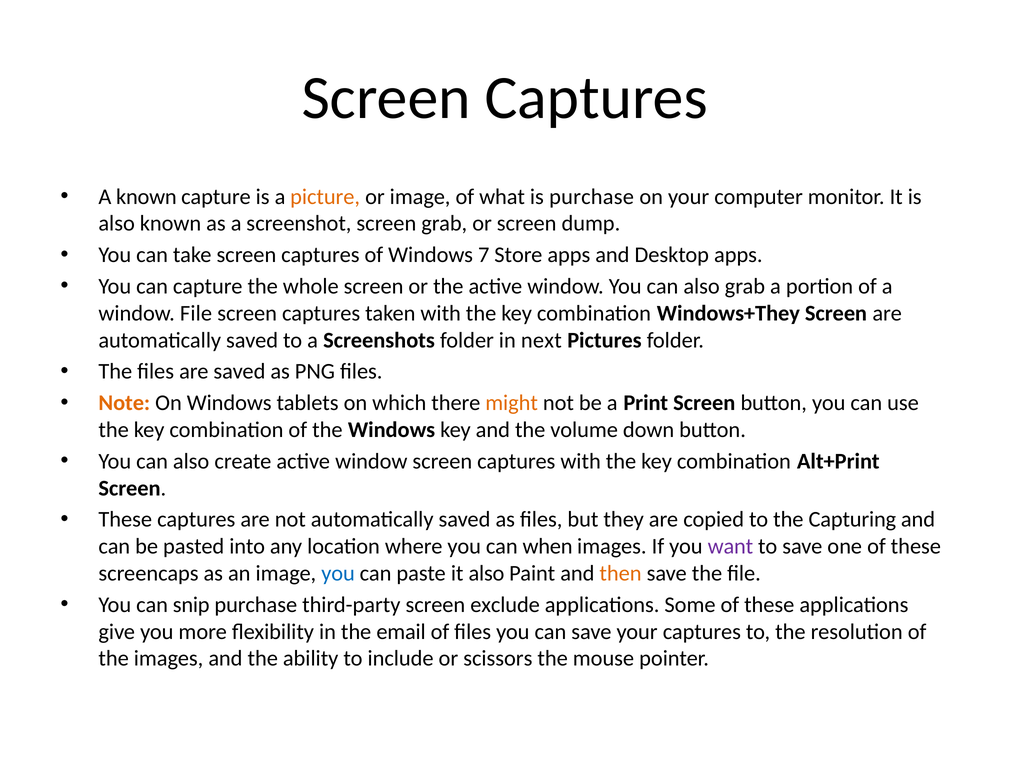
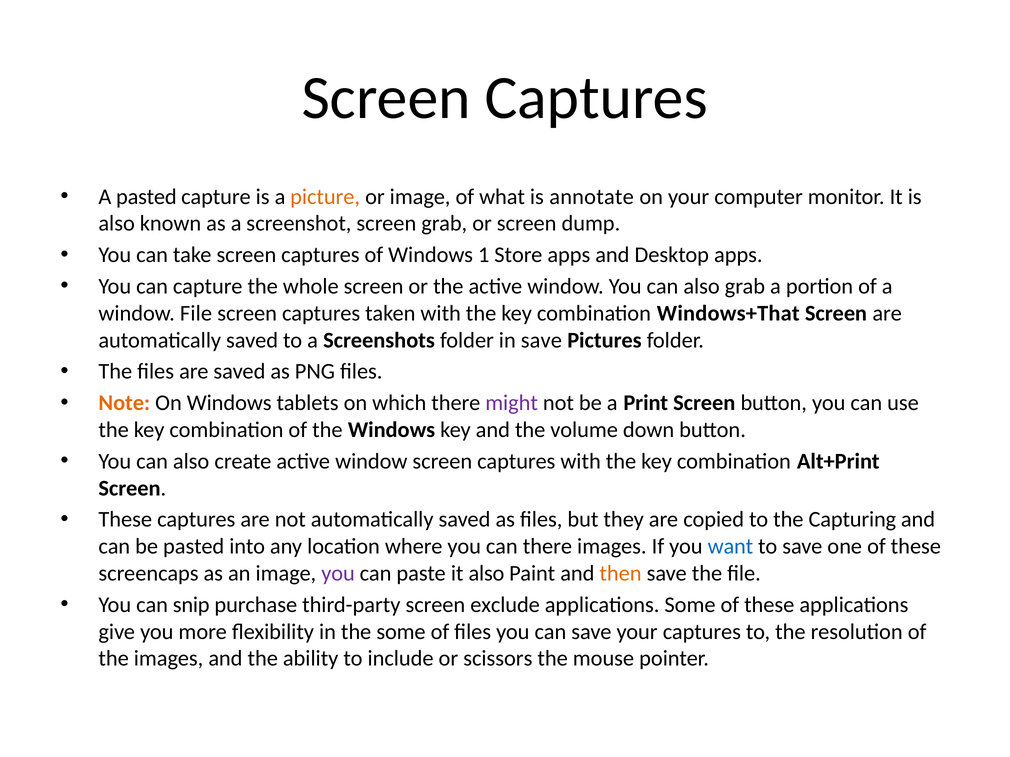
A known: known -> pasted
is purchase: purchase -> annotate
7: 7 -> 1
Windows+They: Windows+They -> Windows+That
in next: next -> save
might colour: orange -> purple
can when: when -> there
want colour: purple -> blue
you at (338, 574) colour: blue -> purple
the email: email -> some
